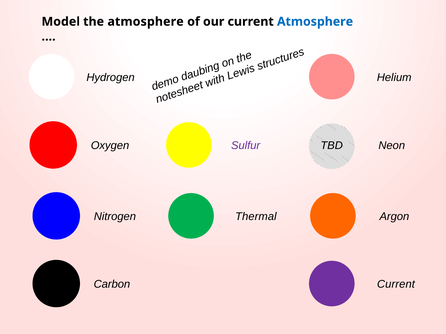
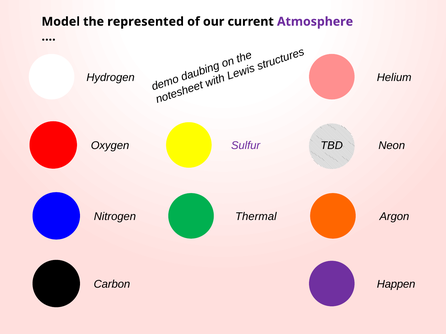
the atmosphere: atmosphere -> represented
Atmosphere at (315, 22) colour: blue -> purple
Current at (396, 285): Current -> Happen
